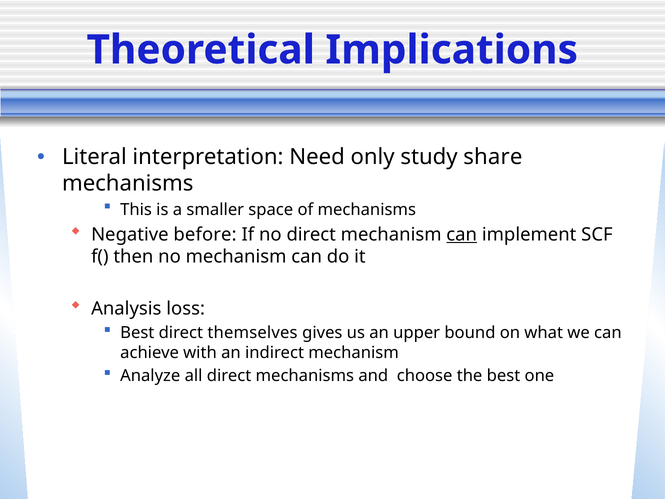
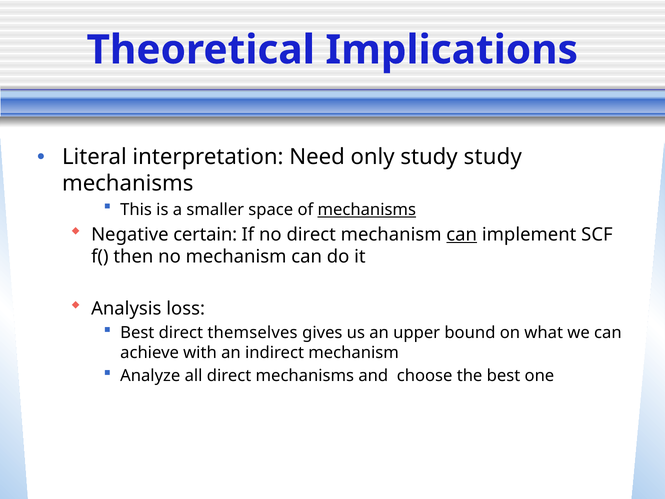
study share: share -> study
mechanisms at (367, 210) underline: none -> present
before: before -> certain
